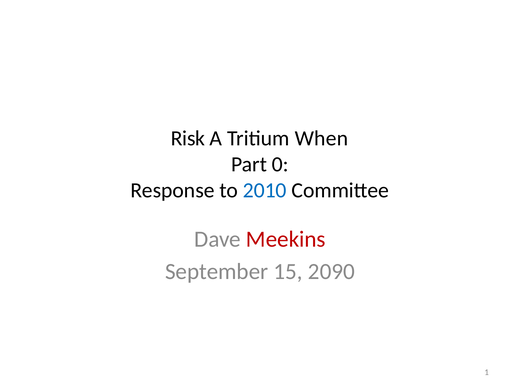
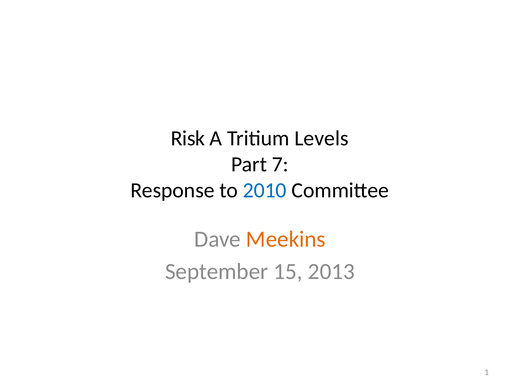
When: When -> Levels
0: 0 -> 7
Meekins colour: red -> orange
2090: 2090 -> 2013
